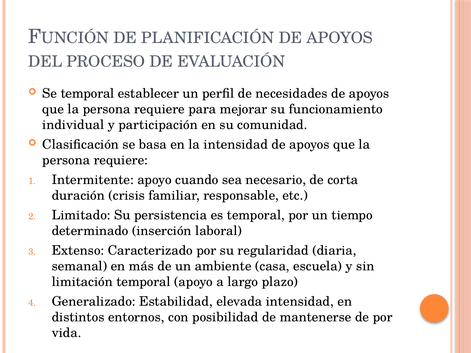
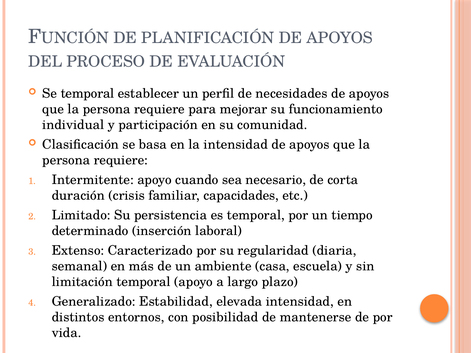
responsable: responsable -> capacidades
